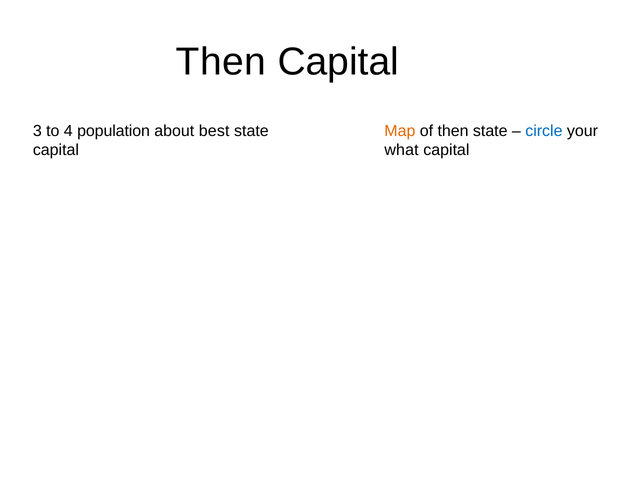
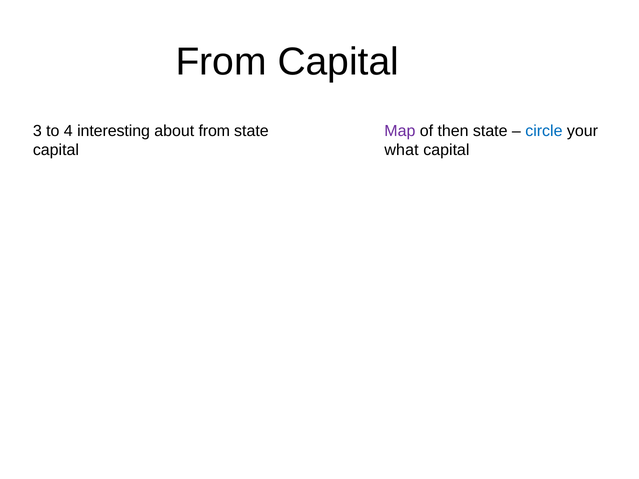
Then at (221, 62): Then -> From
population: population -> interesting
about best: best -> from
Map colour: orange -> purple
